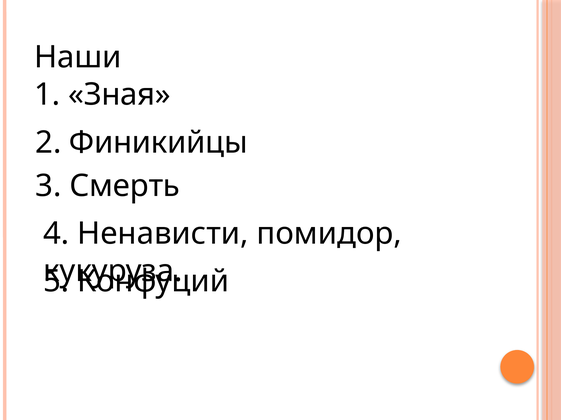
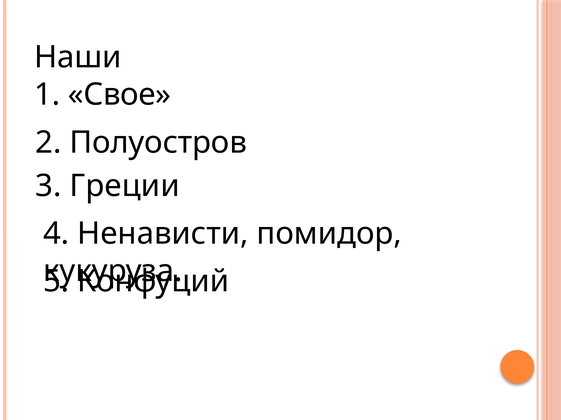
Зная: Зная -> Свое
Финикийцы: Финикийцы -> Полуостров
Смерть: Смерть -> Греции
